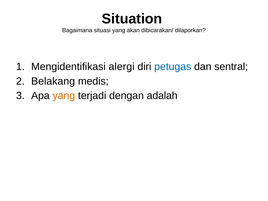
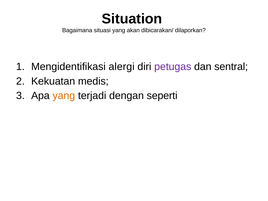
petugas colour: blue -> purple
Belakang: Belakang -> Kekuatan
adalah: adalah -> seperti
